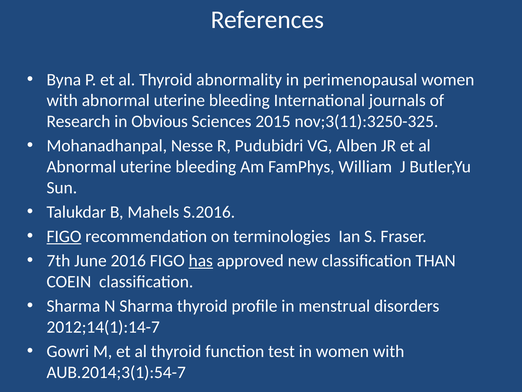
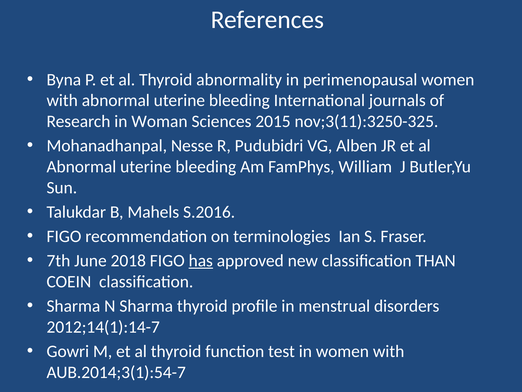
Obvious: Obvious -> Woman
FIGO at (64, 236) underline: present -> none
2016: 2016 -> 2018
